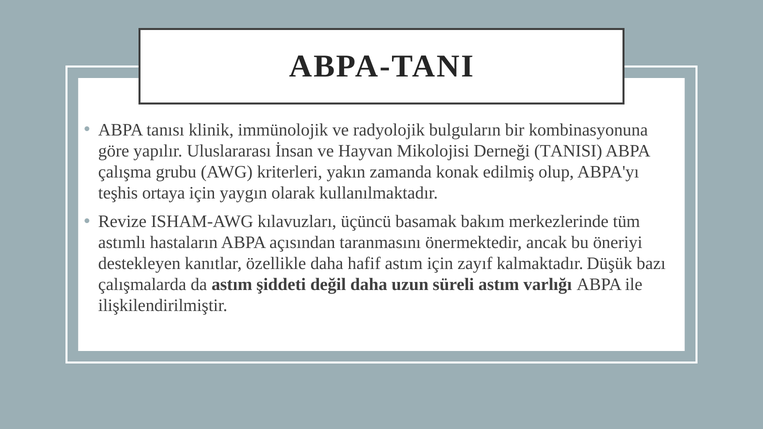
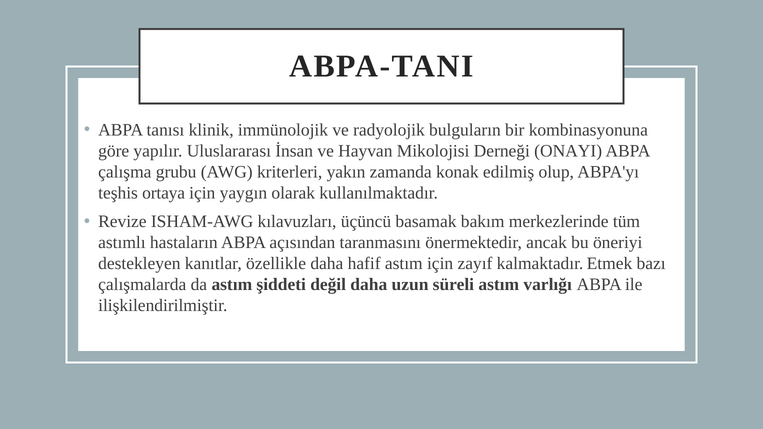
TANISI: TANISI -> ONAYI
Düşük: Düşük -> Etmek
